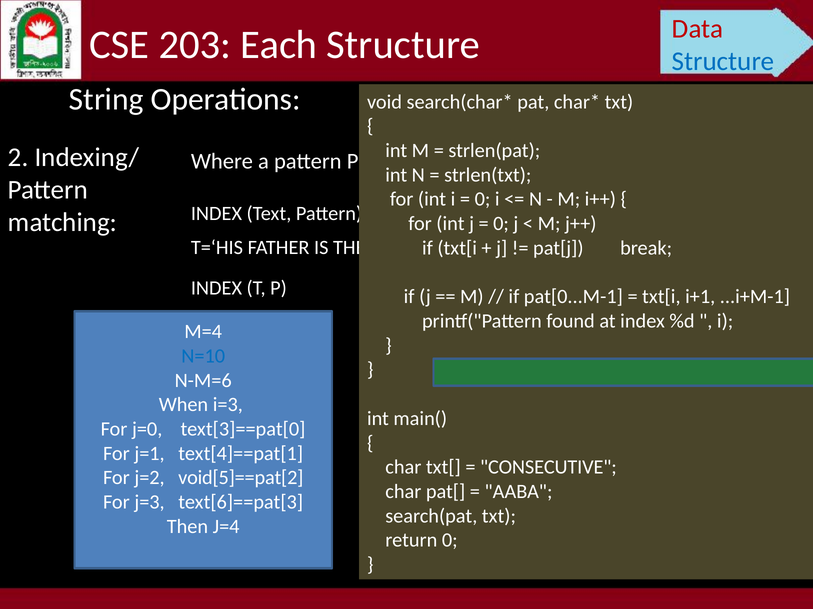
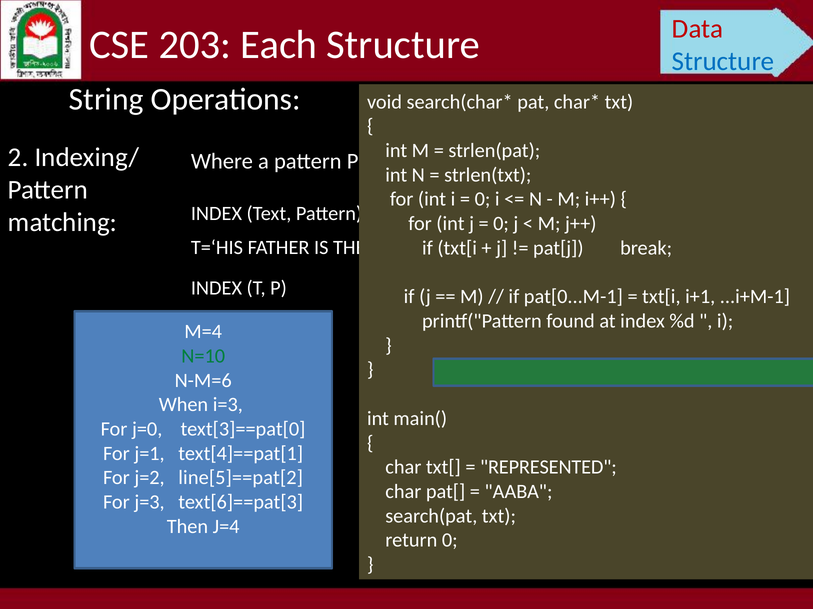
N=10 colour: blue -> green
CONSECUTIVE: CONSECUTIVE -> REPRESENTED
void[5]==pat[2: void[5]==pat[2 -> line[5]==pat[2
